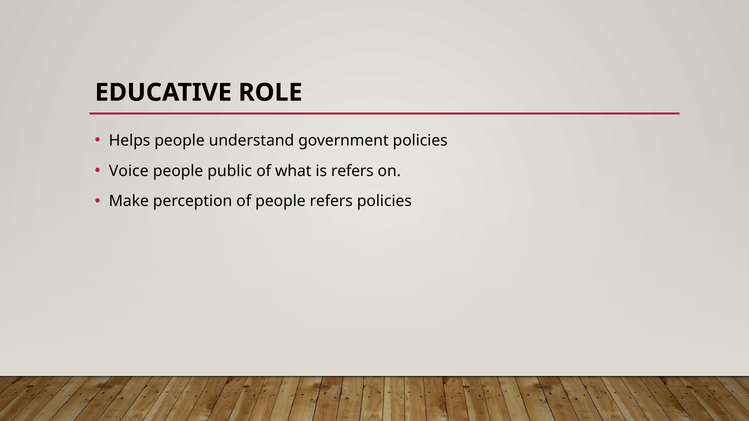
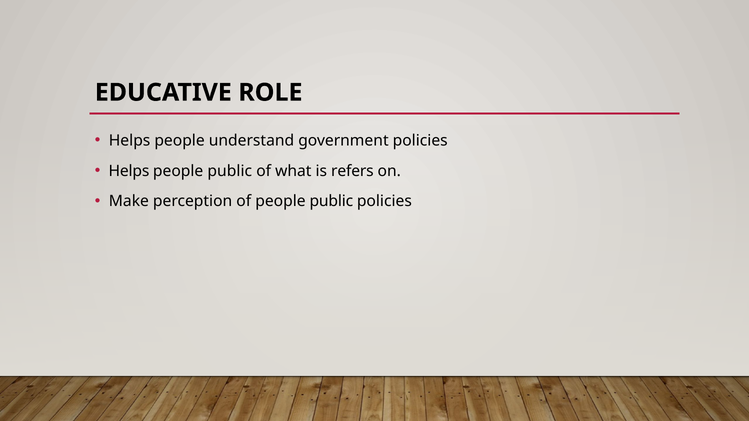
Voice at (129, 171): Voice -> Helps
of people refers: refers -> public
